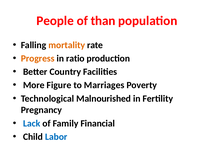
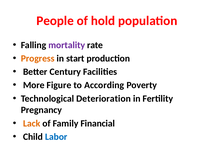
than: than -> hold
mortality colour: orange -> purple
ratio: ratio -> start
Country: Country -> Century
Marriages: Marriages -> According
Malnourished: Malnourished -> Deterioration
Lack colour: blue -> orange
